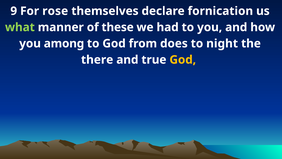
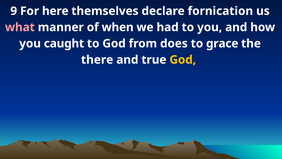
rose: rose -> here
what colour: light green -> pink
these: these -> when
among: among -> caught
night: night -> grace
